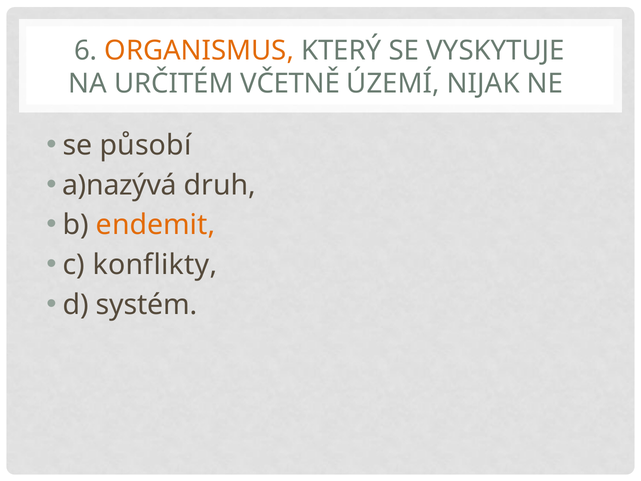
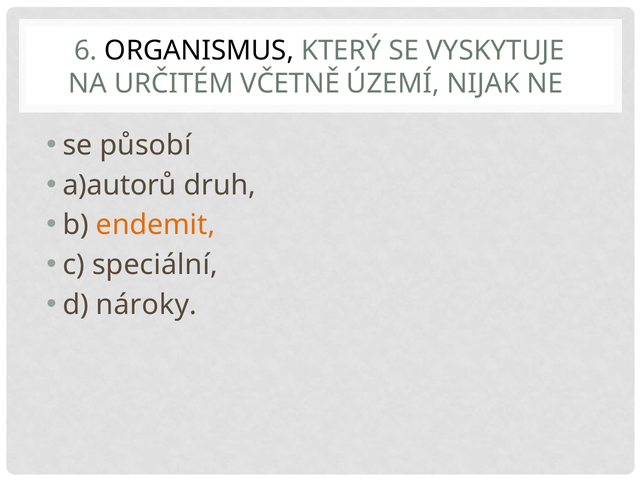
ORGANISMUS colour: orange -> black
a)nazývá: a)nazývá -> a)autorů
konflikty: konflikty -> speciální
systém: systém -> nároky
